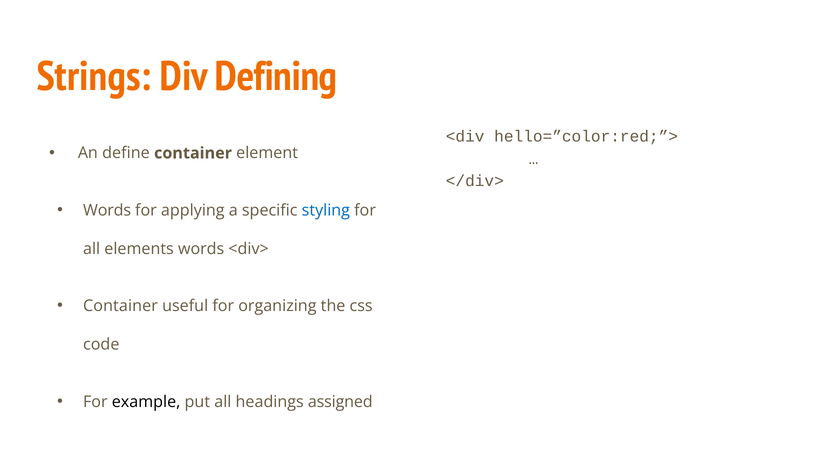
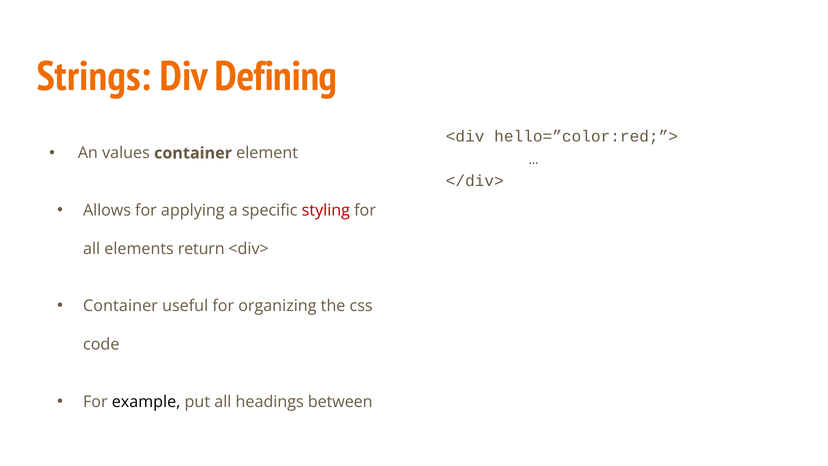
define: define -> values
Words at (107, 210): Words -> Allows
styling colour: blue -> red
elements words: words -> return
assigned: assigned -> between
